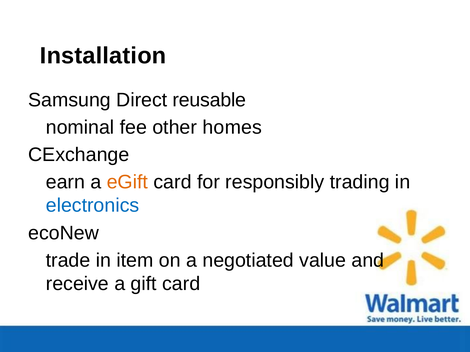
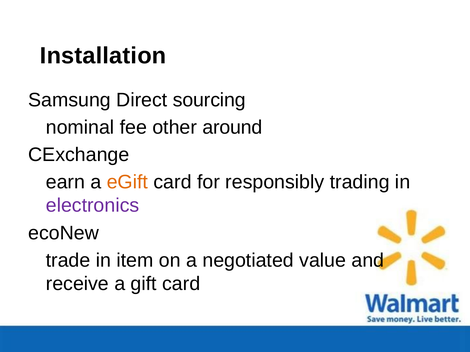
reusable: reusable -> sourcing
homes: homes -> around
electronics colour: blue -> purple
